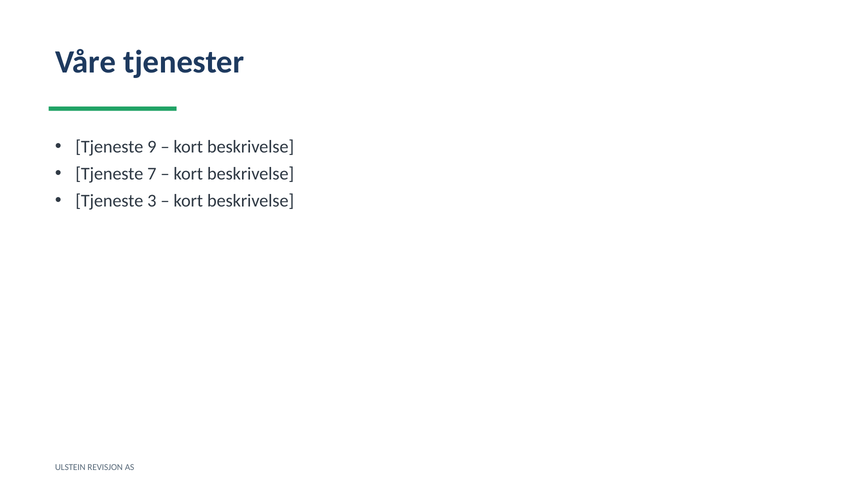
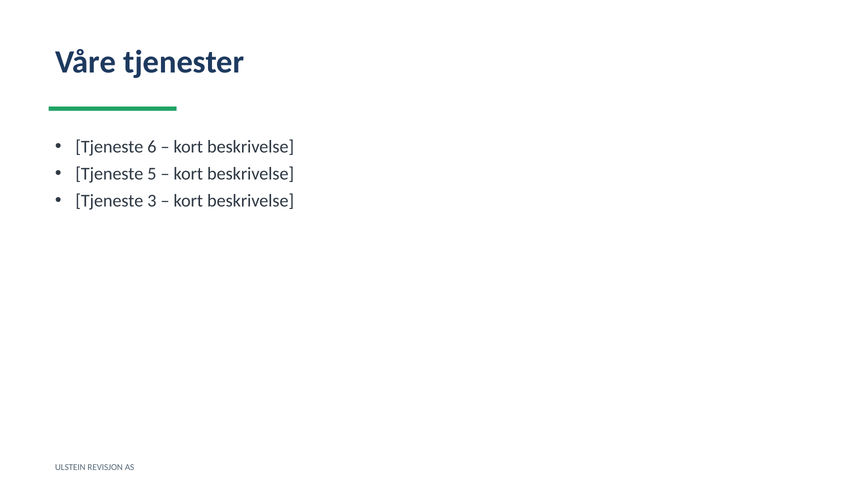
9: 9 -> 6
7: 7 -> 5
